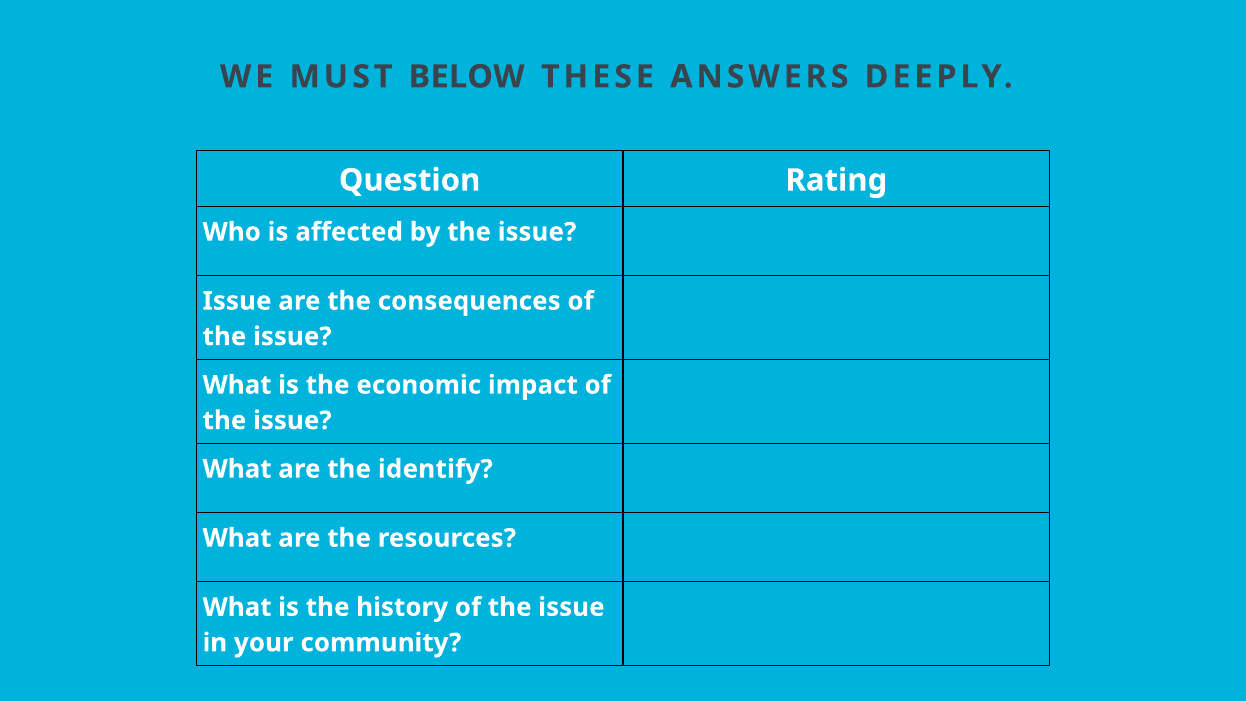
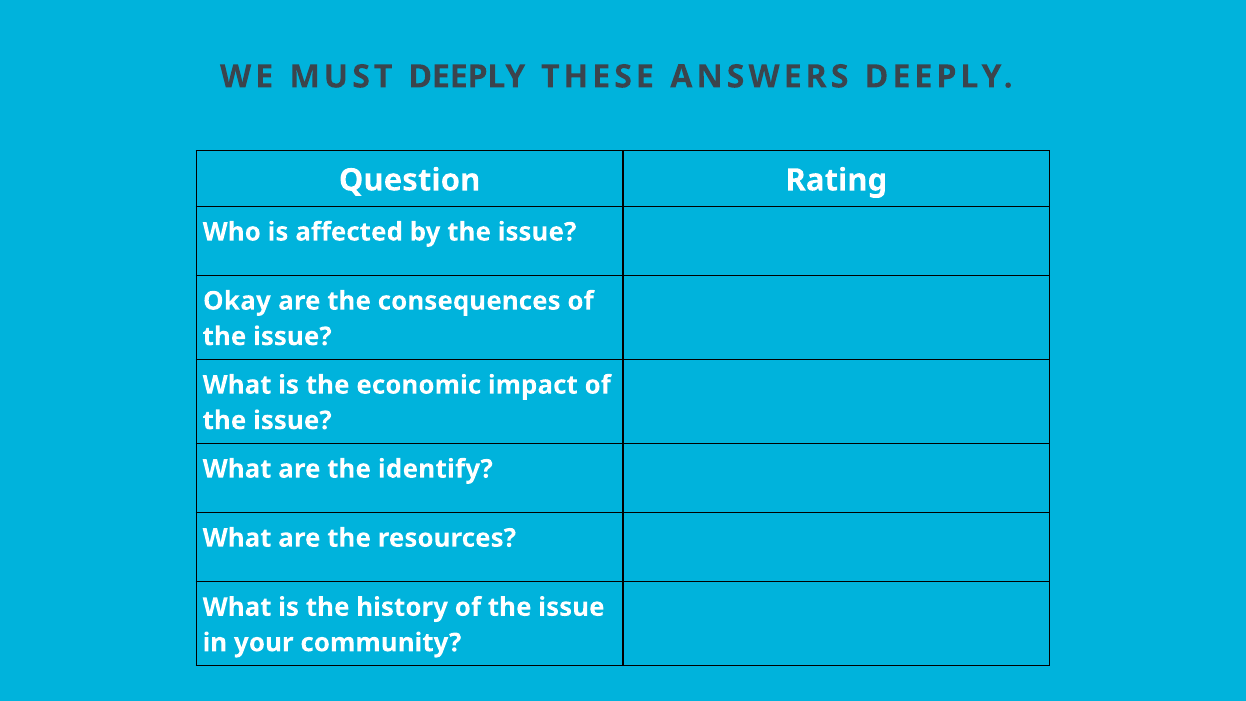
MUST BELOW: BELOW -> DEEPLY
Issue at (237, 301): Issue -> Okay
